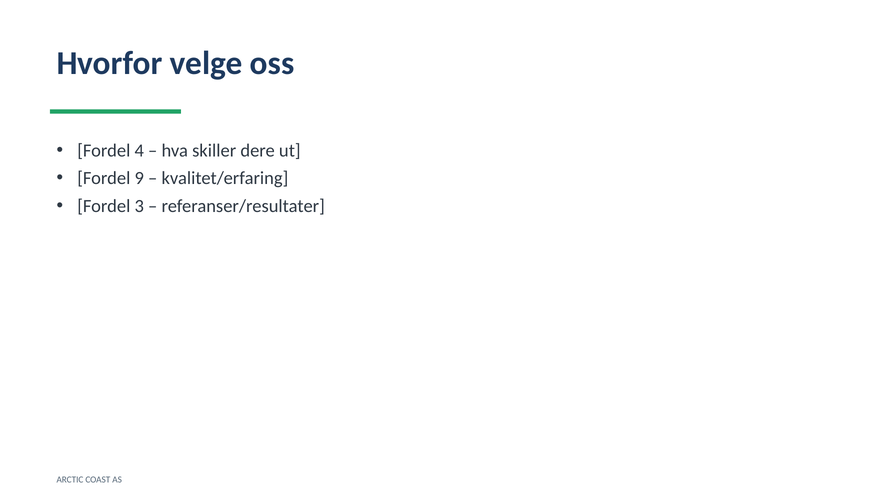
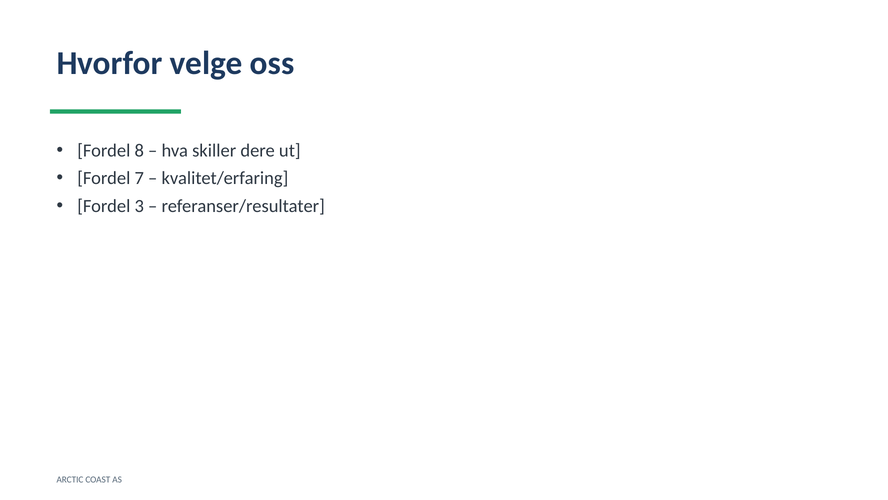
4: 4 -> 8
9: 9 -> 7
